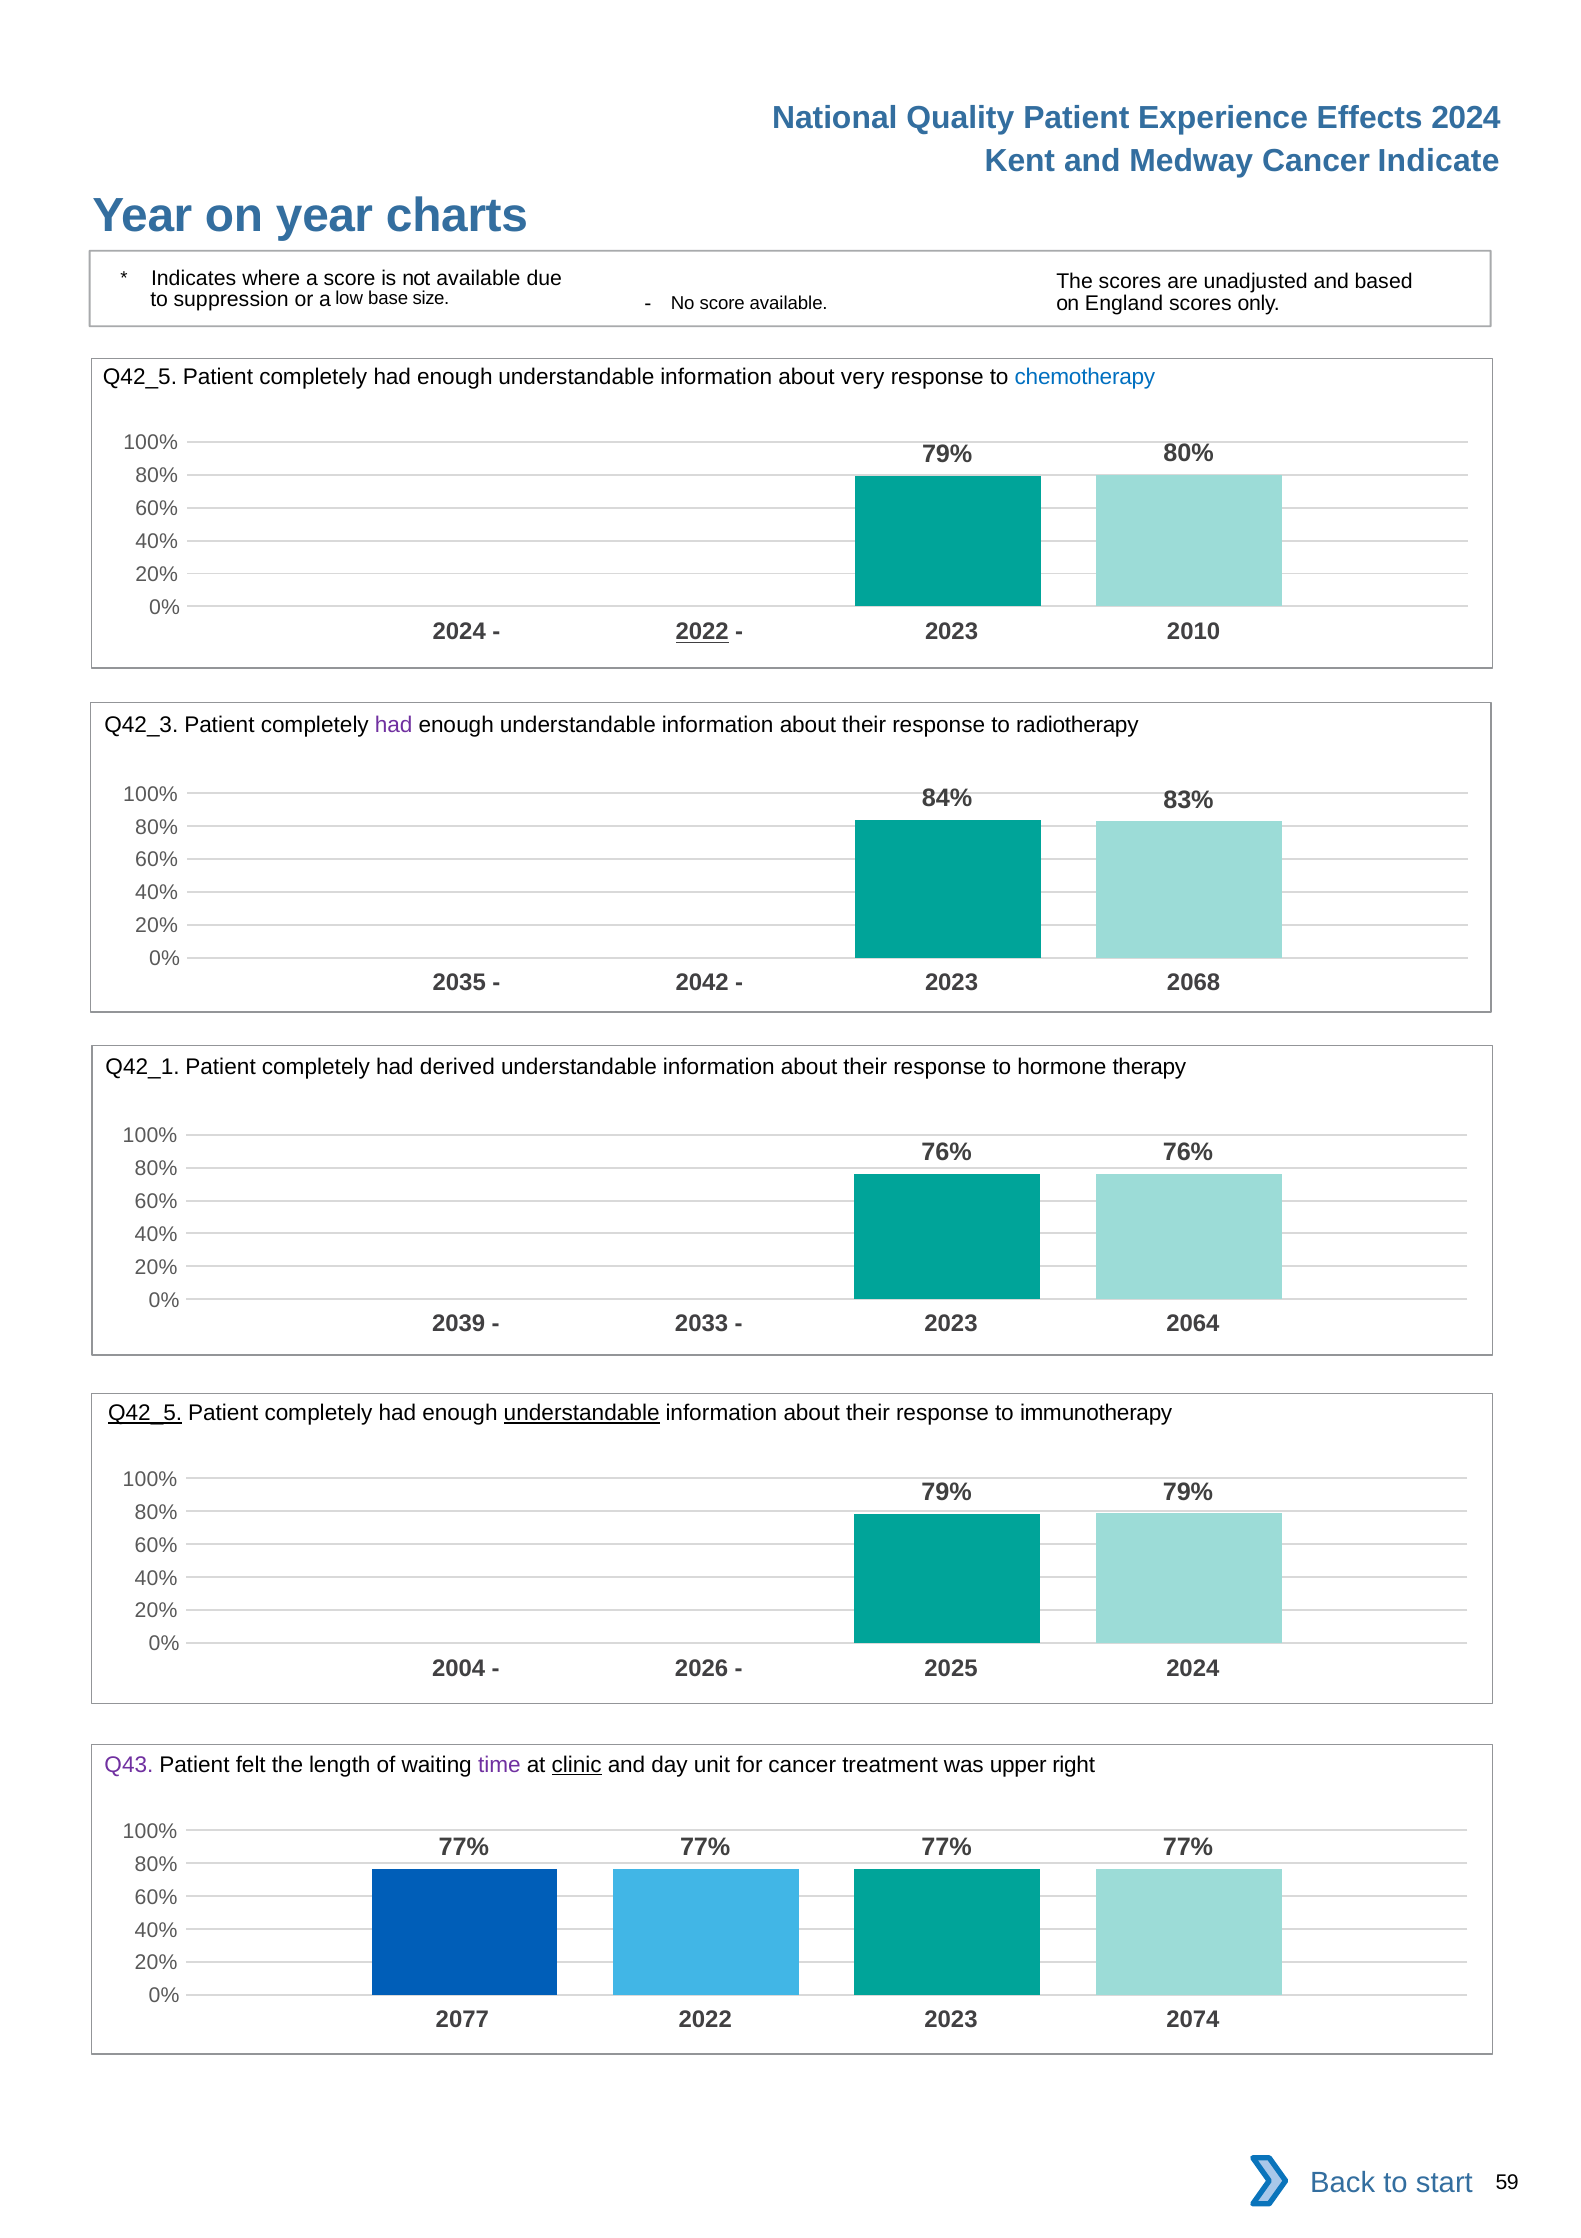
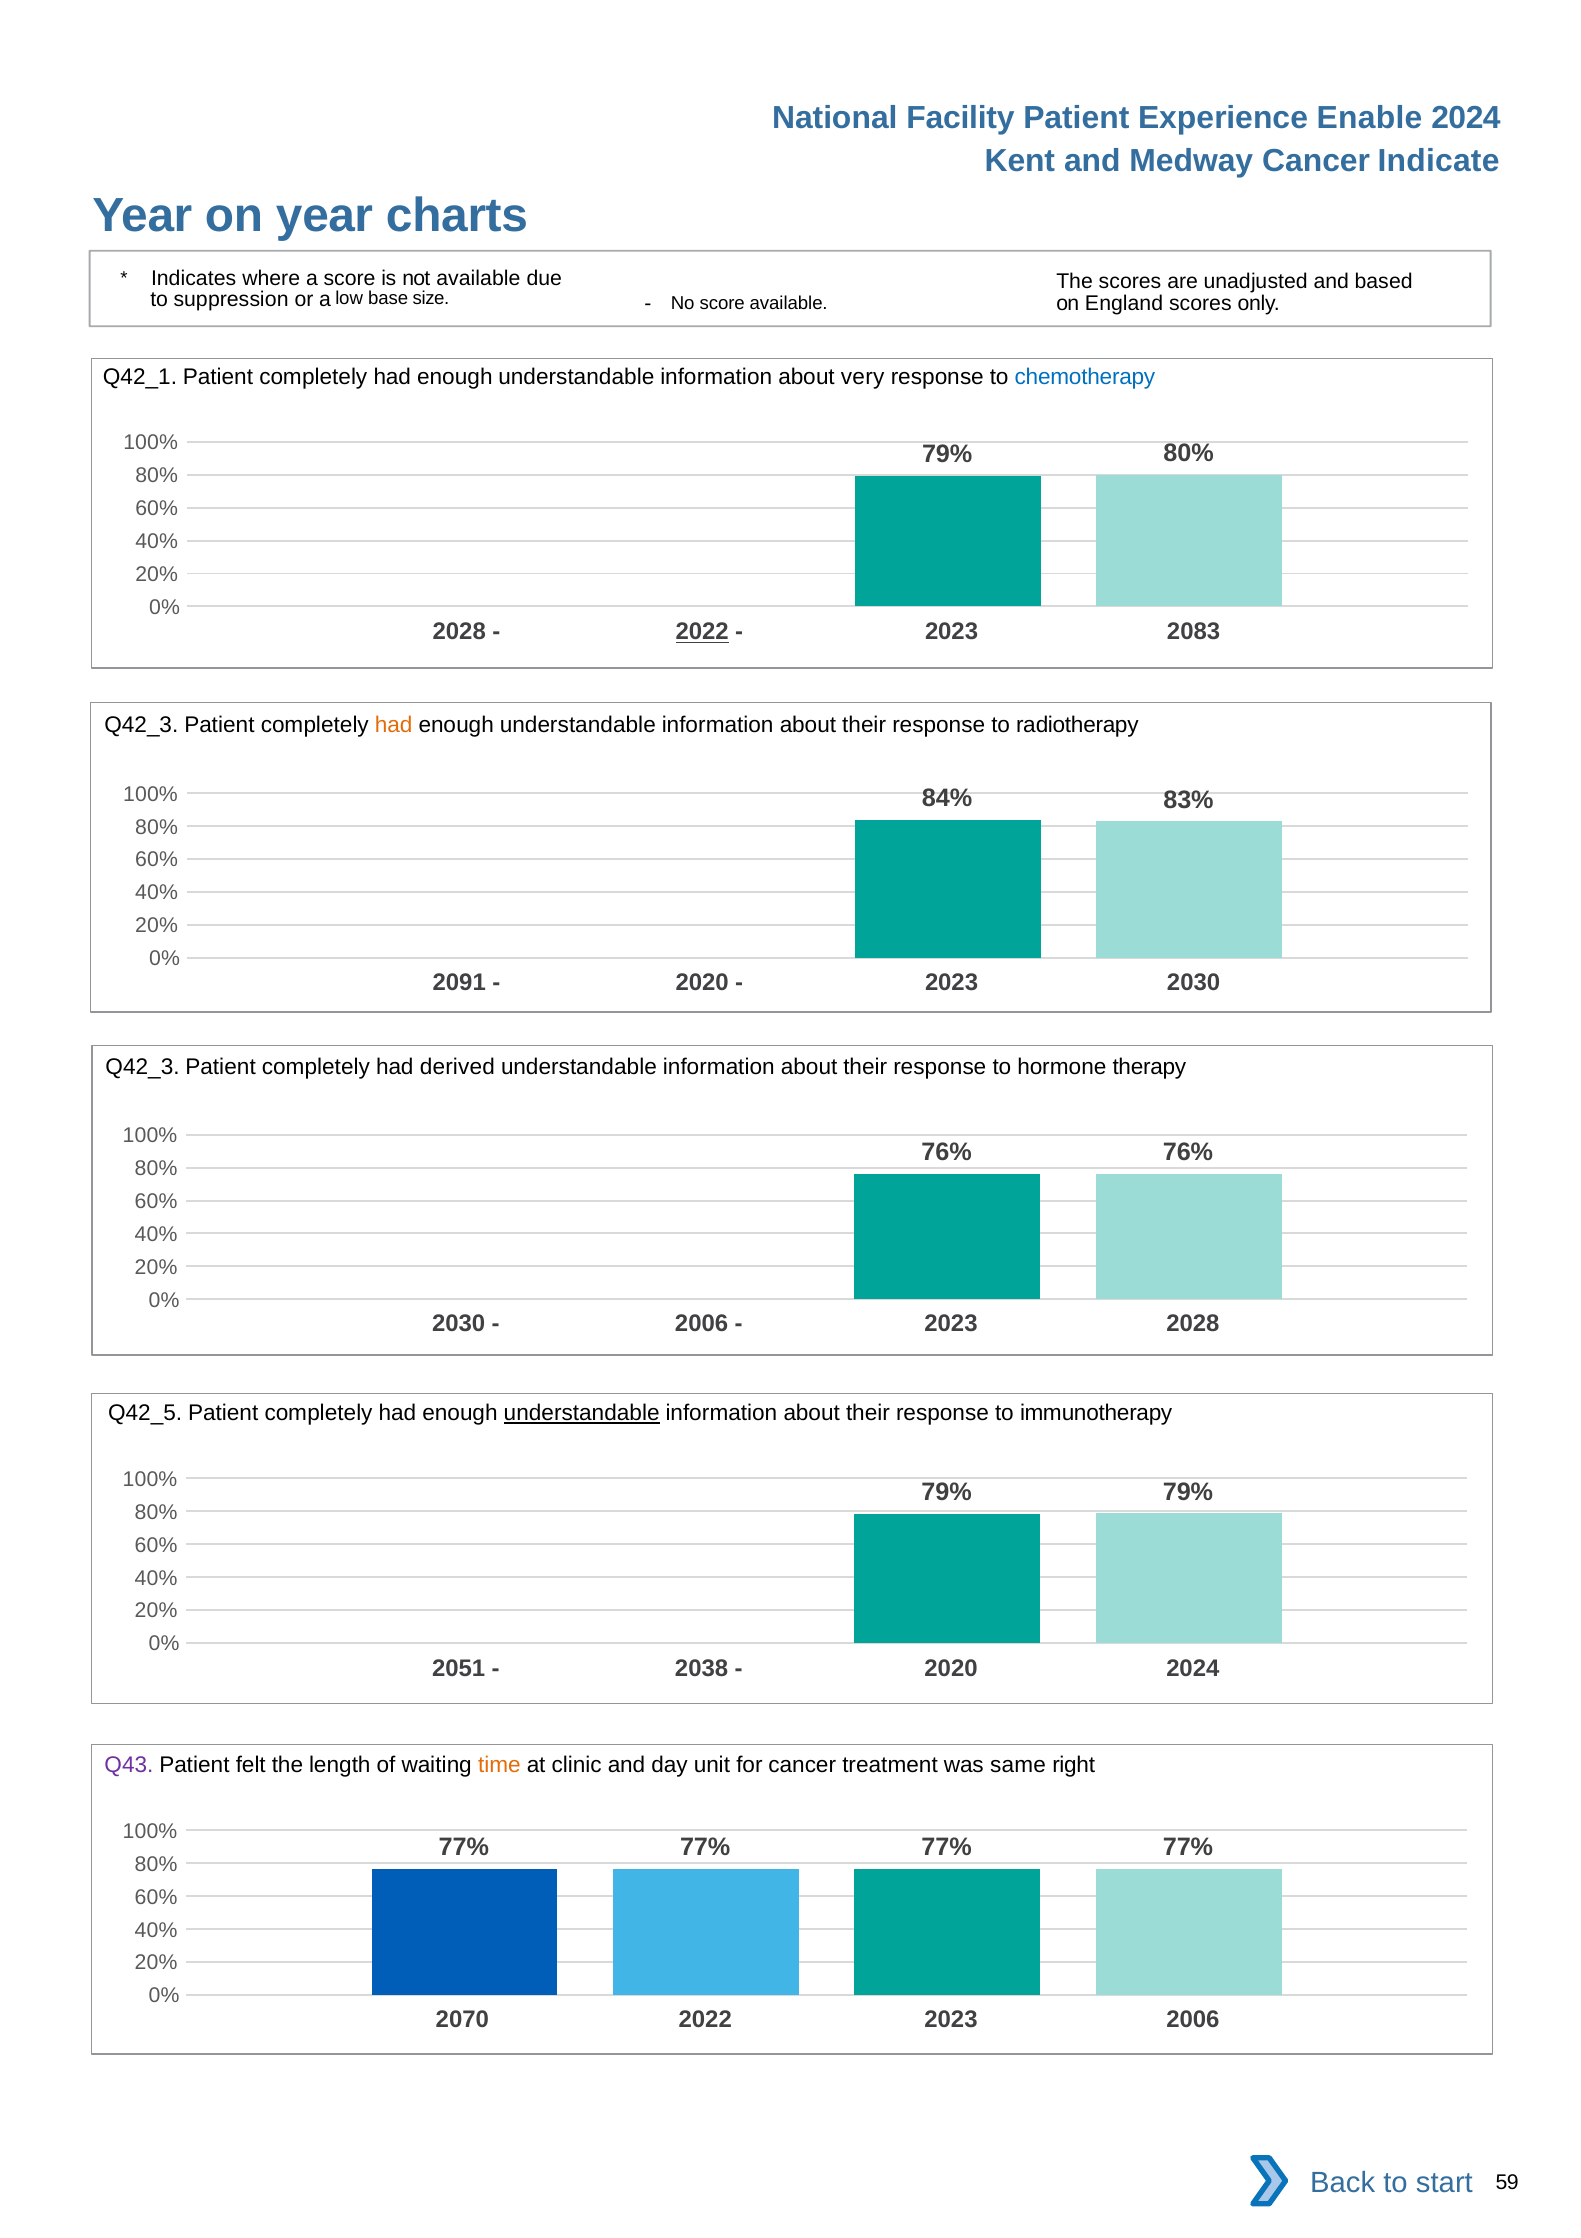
Quality: Quality -> Facility
Effects: Effects -> Enable
Q42_5 at (140, 377): Q42_5 -> Q42_1
2024 at (459, 632): 2024 -> 2028
2010: 2010 -> 2083
had at (394, 724) colour: purple -> orange
2035: 2035 -> 2091
2042 at (702, 983): 2042 -> 2020
2023 2068: 2068 -> 2030
Q42_1 at (143, 1066): Q42_1 -> Q42_3
2039 at (459, 1323): 2039 -> 2030
2033 at (702, 1323): 2033 -> 2006
2023 2064: 2064 -> 2028
Q42_5 at (145, 1413) underline: present -> none
2004: 2004 -> 2051
2026: 2026 -> 2038
2025 at (951, 1668): 2025 -> 2020
time colour: purple -> orange
clinic underline: present -> none
upper: upper -> same
2077: 2077 -> 2070
2023 2074: 2074 -> 2006
